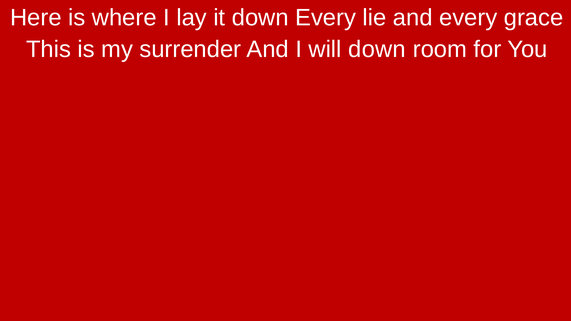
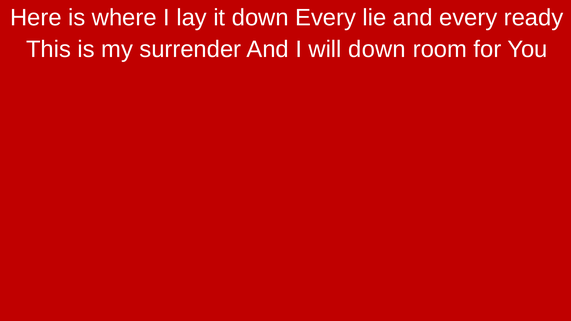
grace: grace -> ready
